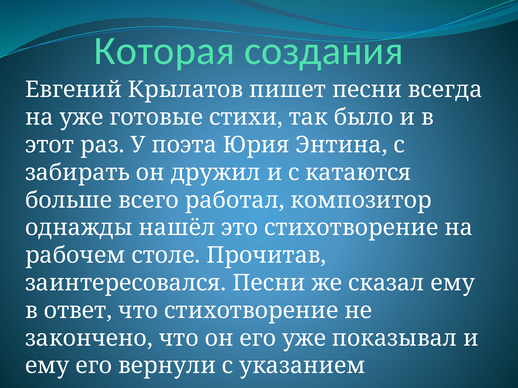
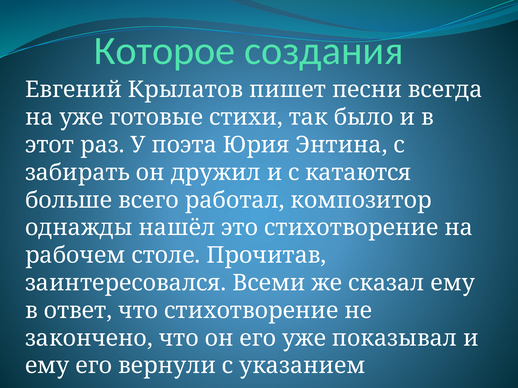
Которая: Которая -> Которое
заинтересовался Песни: Песни -> Всеми
